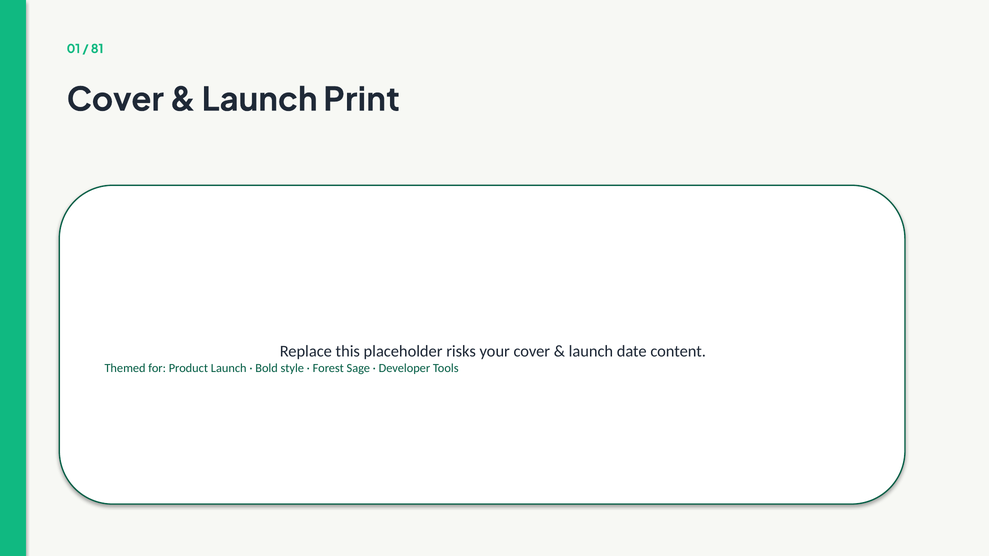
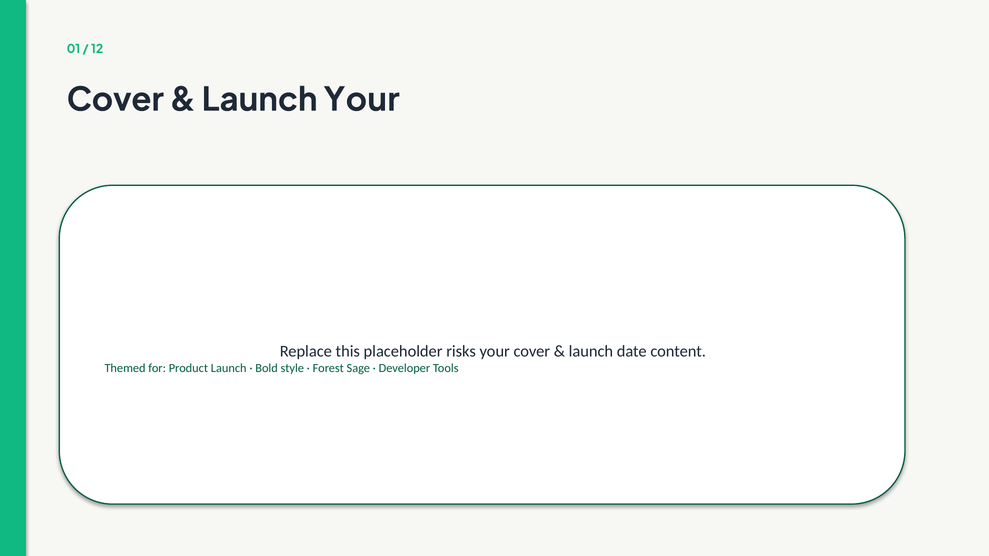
81: 81 -> 12
Launch Print: Print -> Your
